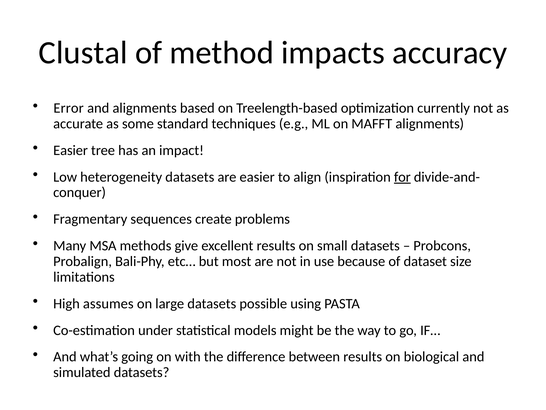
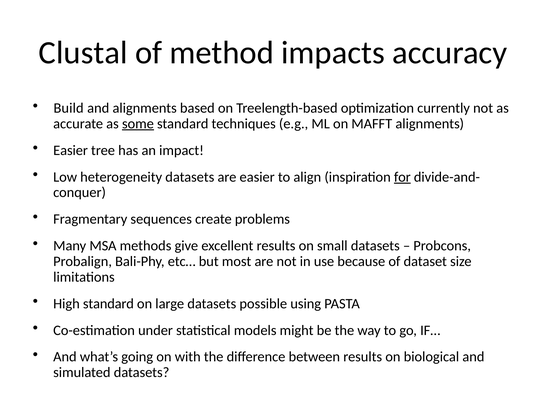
Error: Error -> Build
some underline: none -> present
High assumes: assumes -> standard
